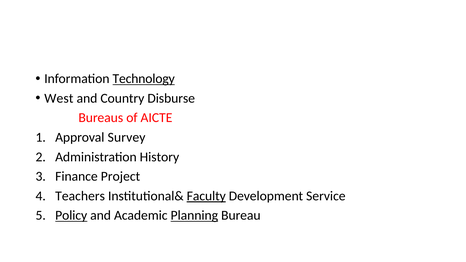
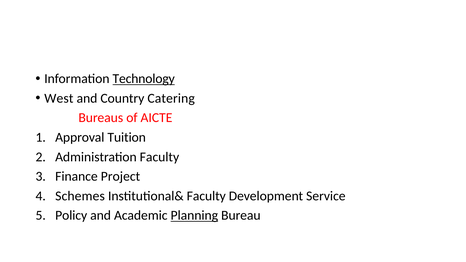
Disburse: Disburse -> Catering
Survey: Survey -> Tuition
Administration History: History -> Faculty
Teachers: Teachers -> Schemes
Faculty at (206, 196) underline: present -> none
Policy underline: present -> none
